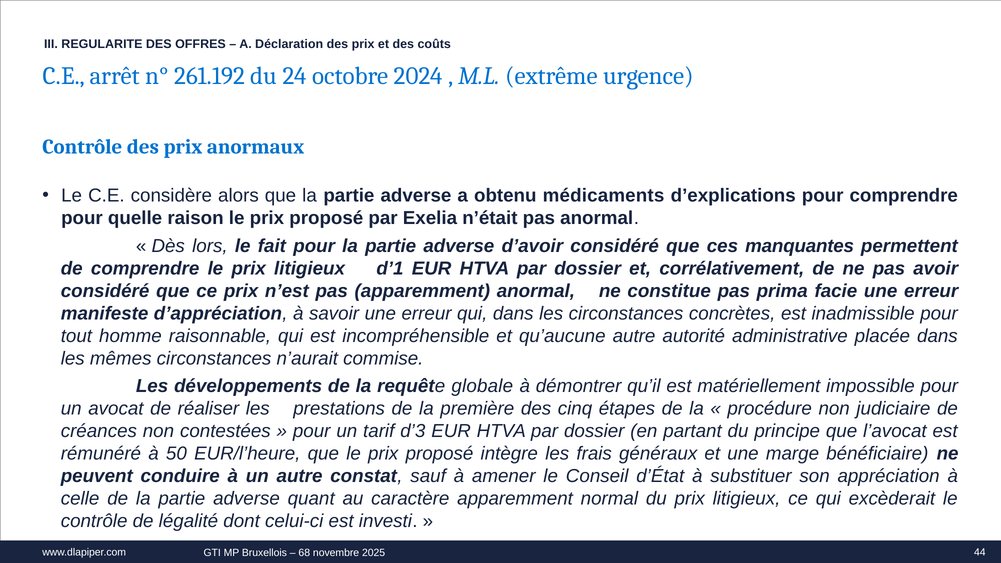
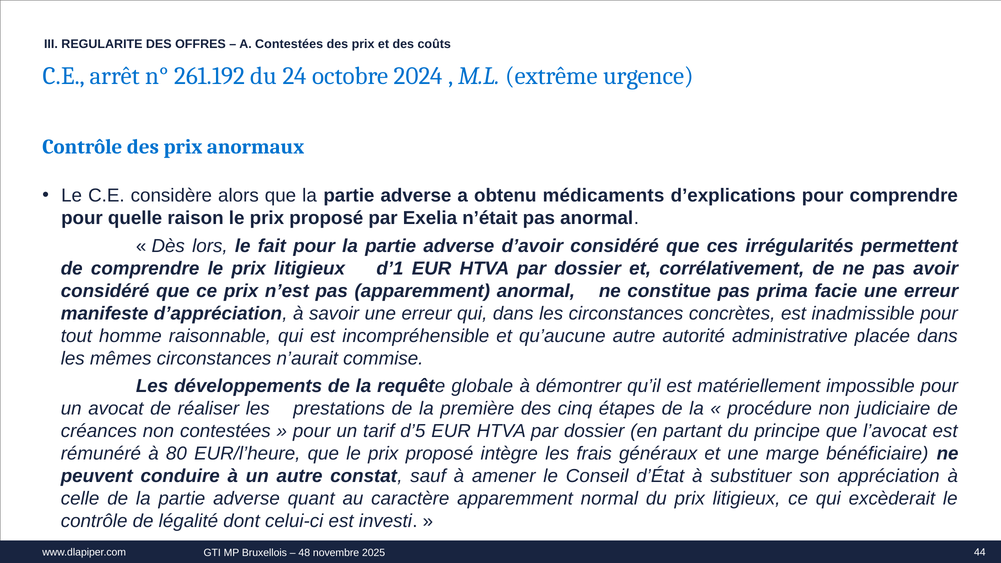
A Déclaration: Déclaration -> Contestées
manquantes: manquantes -> irrégularités
d’3: d’3 -> d’5
50: 50 -> 80
68: 68 -> 48
